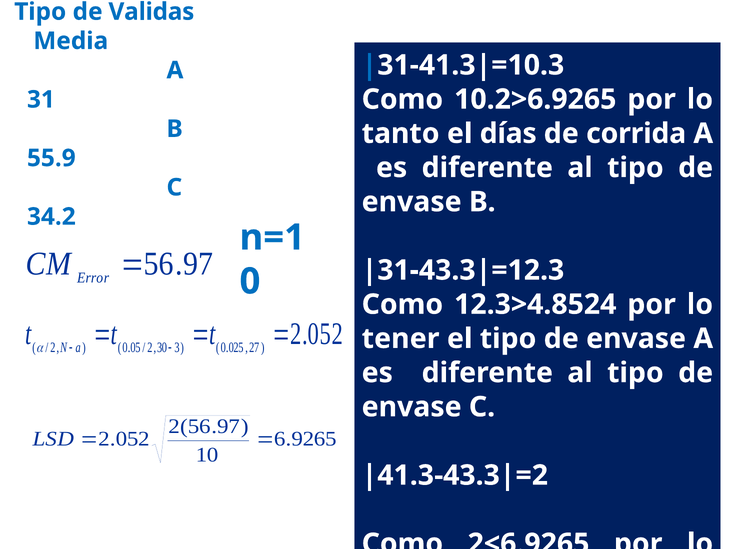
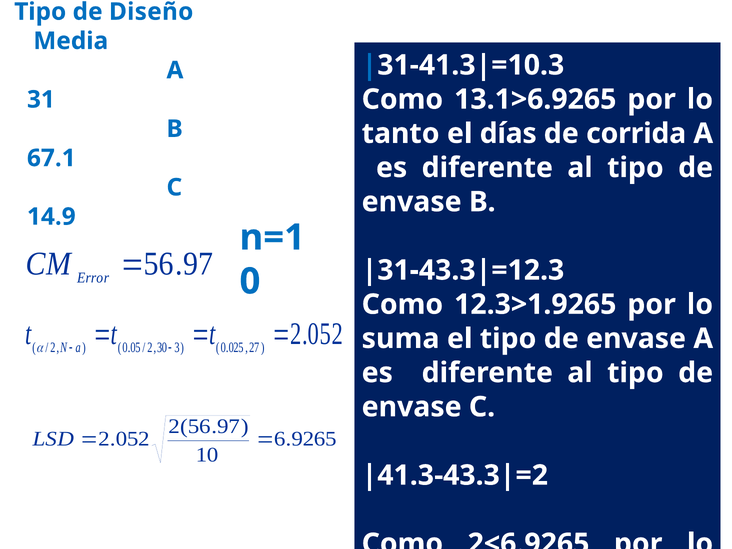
Validas: Validas -> Diseño
10.2>6.9265: 10.2>6.9265 -> 13.1>6.9265
55.9: 55.9 -> 67.1
34.2: 34.2 -> 14.9
12.3>4.8524: 12.3>4.8524 -> 12.3>1.9265
tener: tener -> suma
